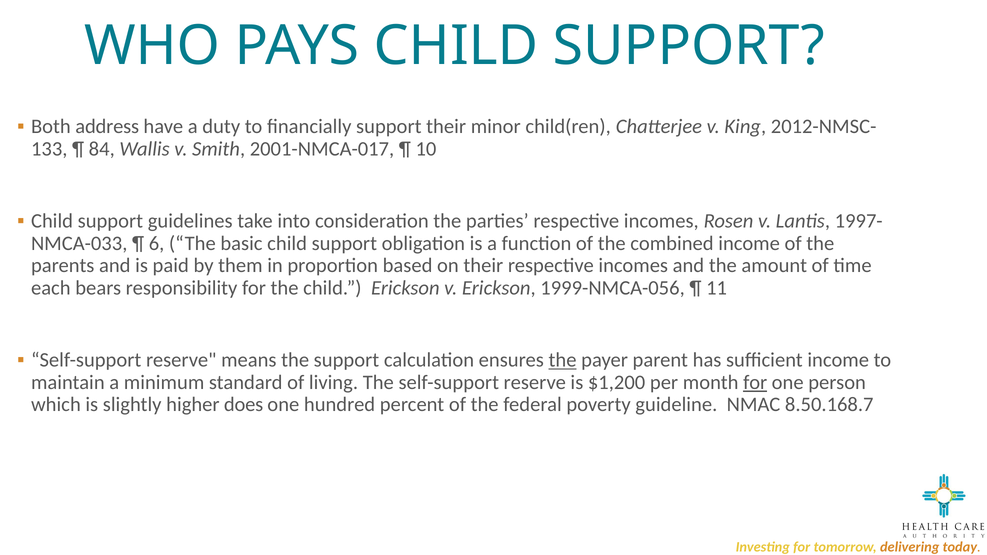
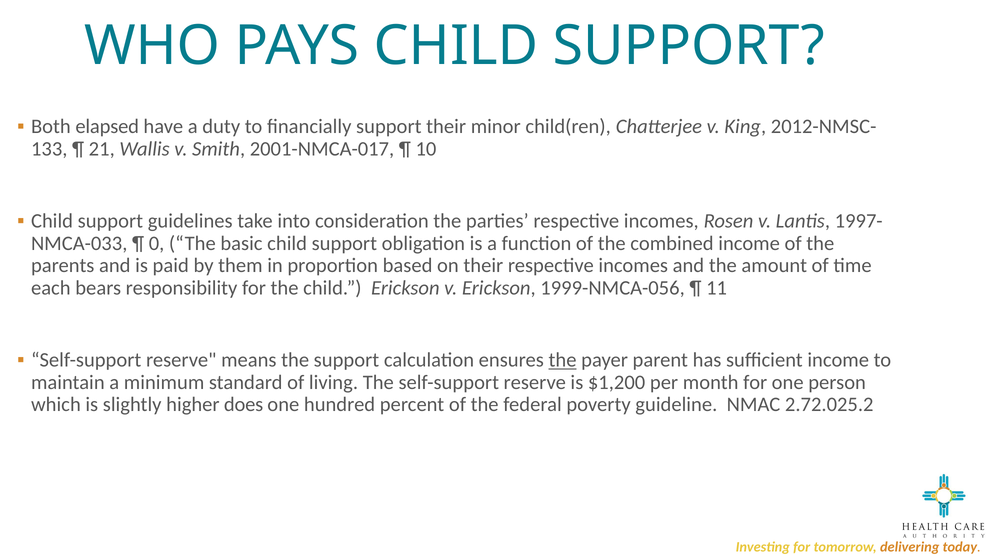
address: address -> elapsed
84: 84 -> 21
6: 6 -> 0
for at (755, 382) underline: present -> none
8.50.168.7: 8.50.168.7 -> 2.72.025.2
